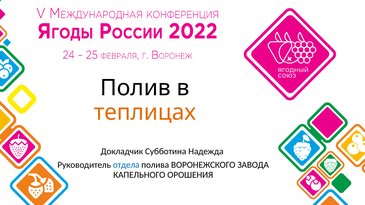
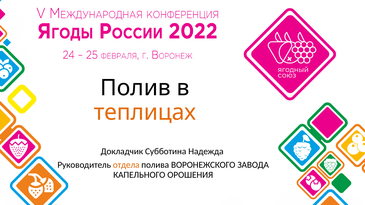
отдела colour: blue -> orange
